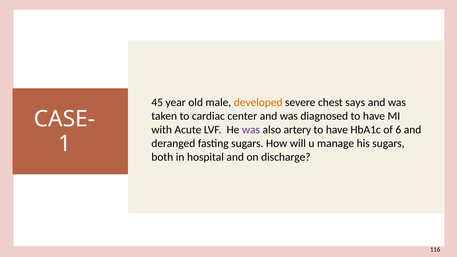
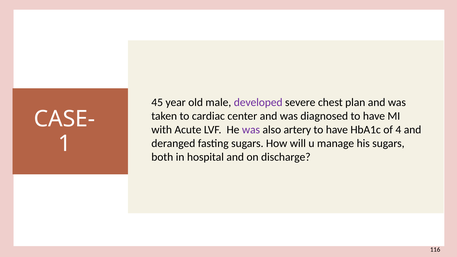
developed colour: orange -> purple
says: says -> plan
6: 6 -> 4
